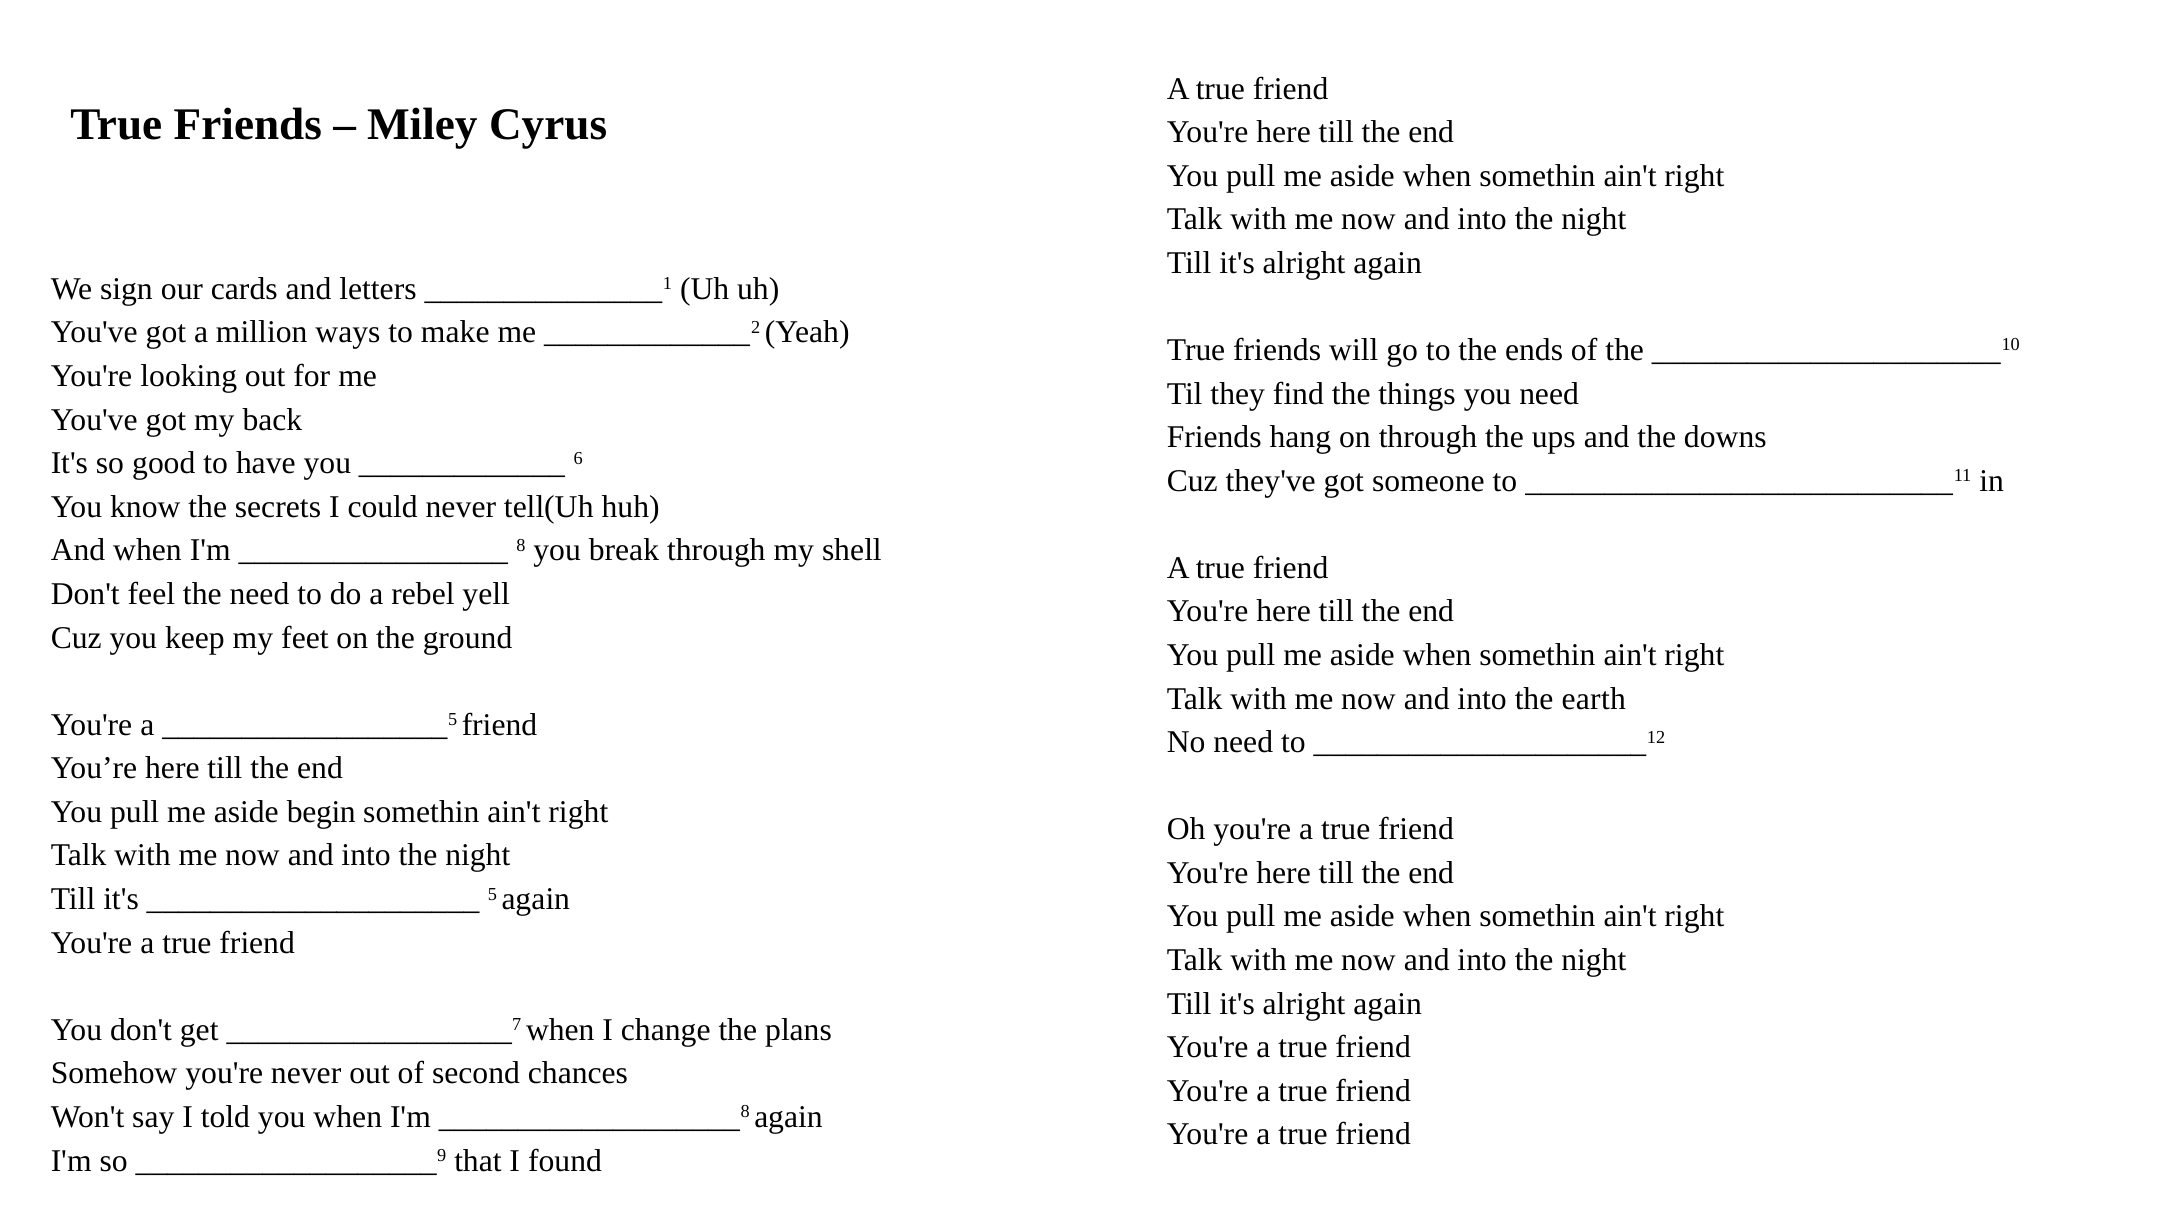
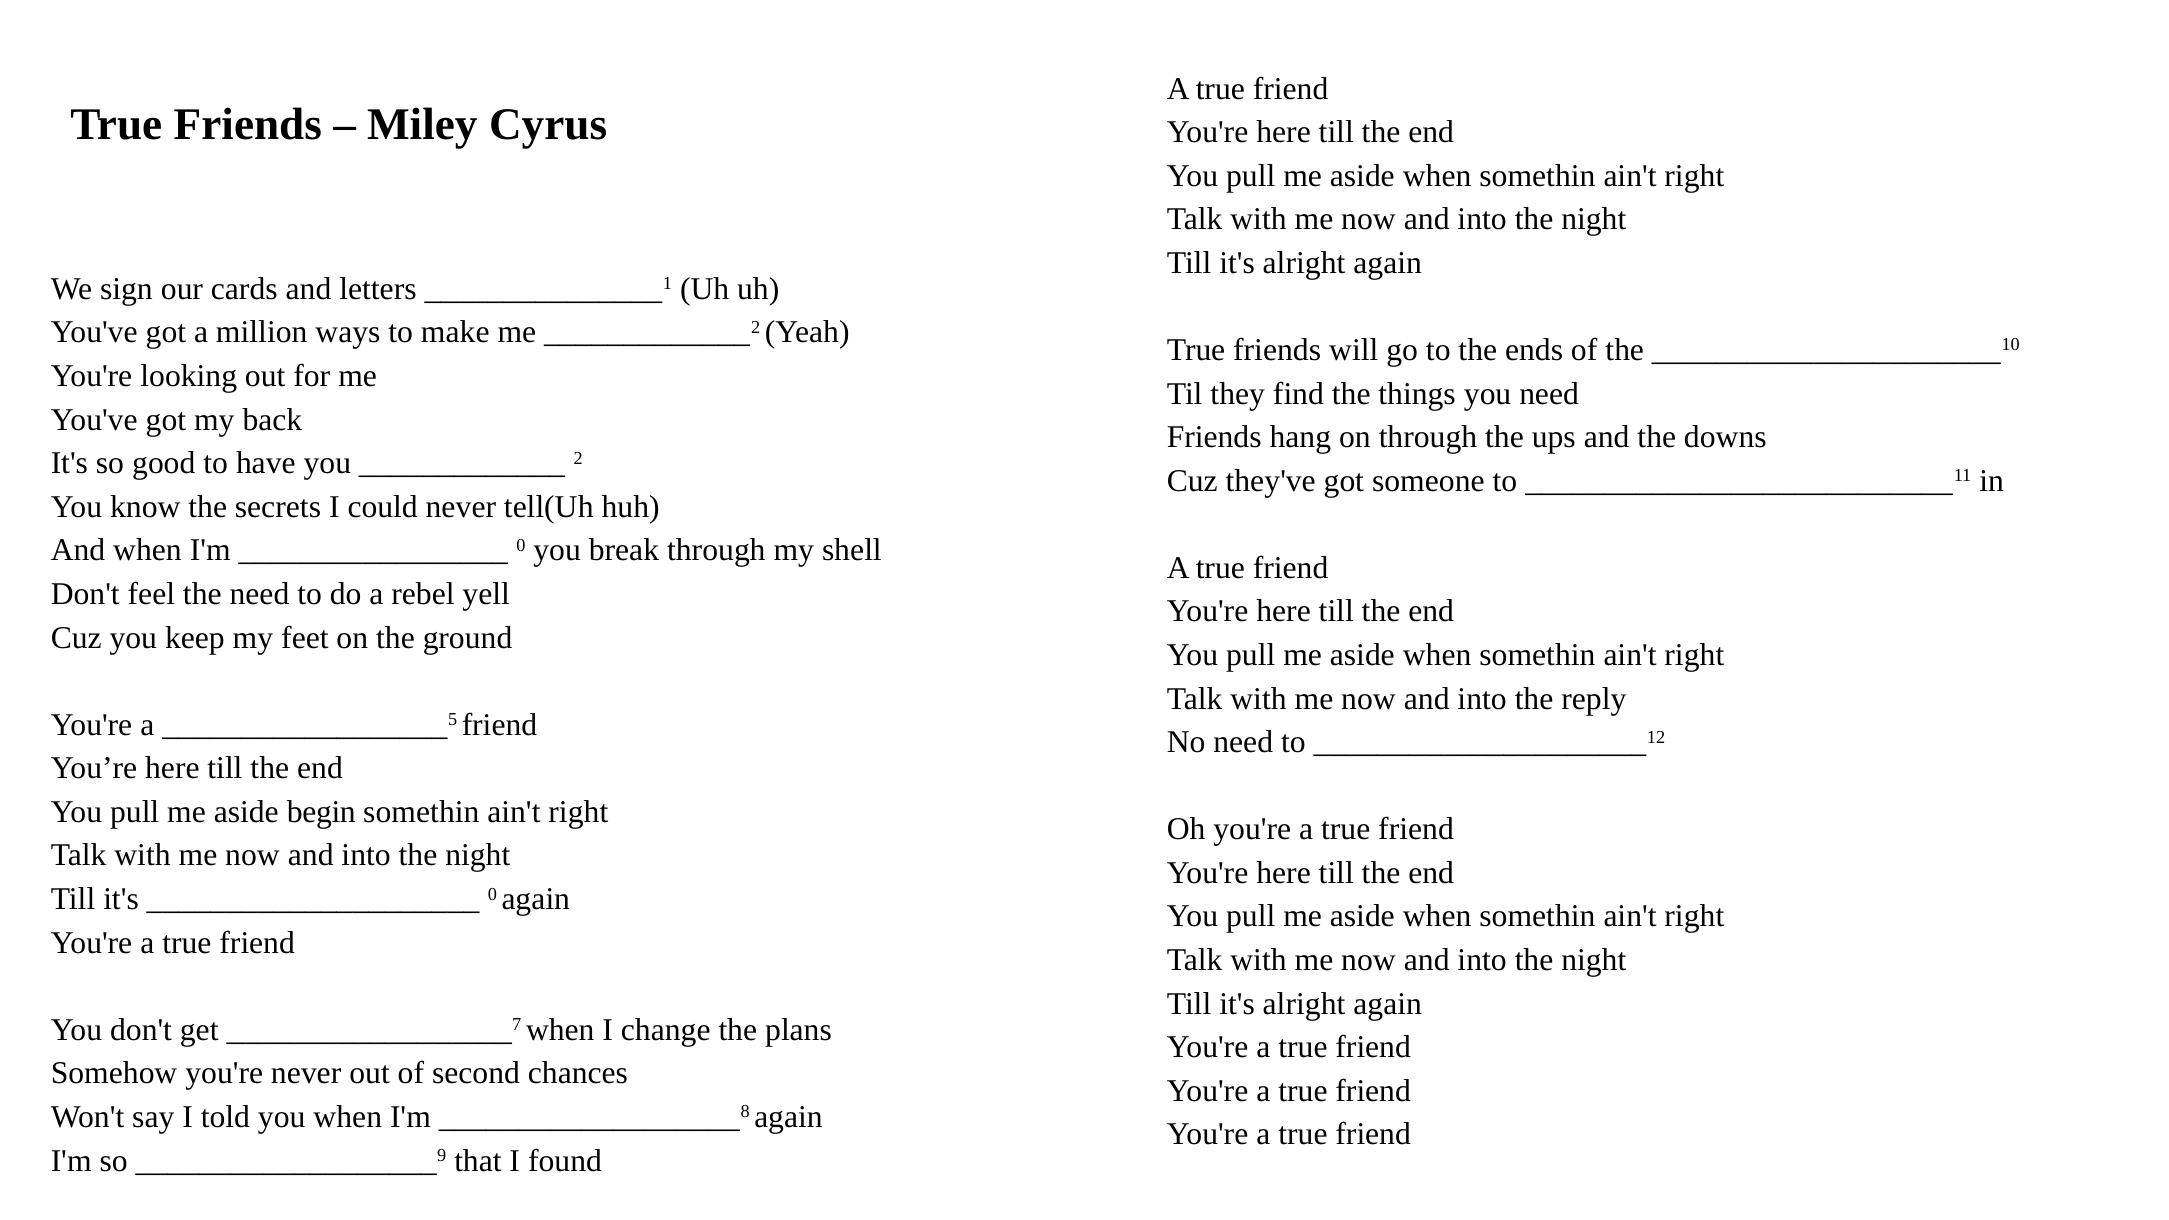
6: 6 -> 2
8 at (521, 545): 8 -> 0
earth: earth -> reply
5 at (492, 894): 5 -> 0
